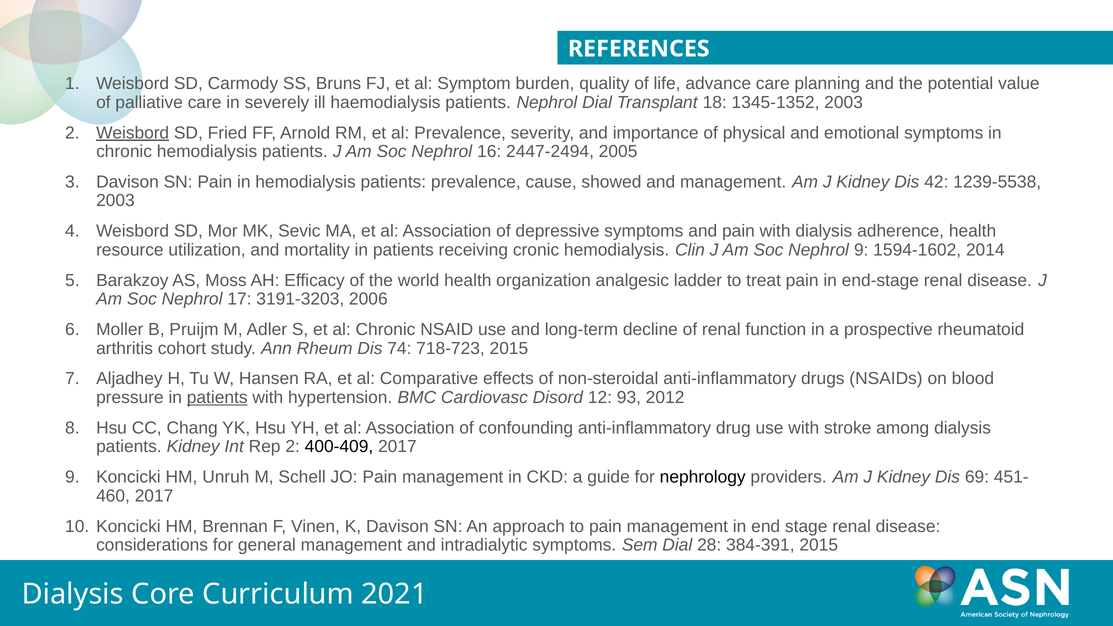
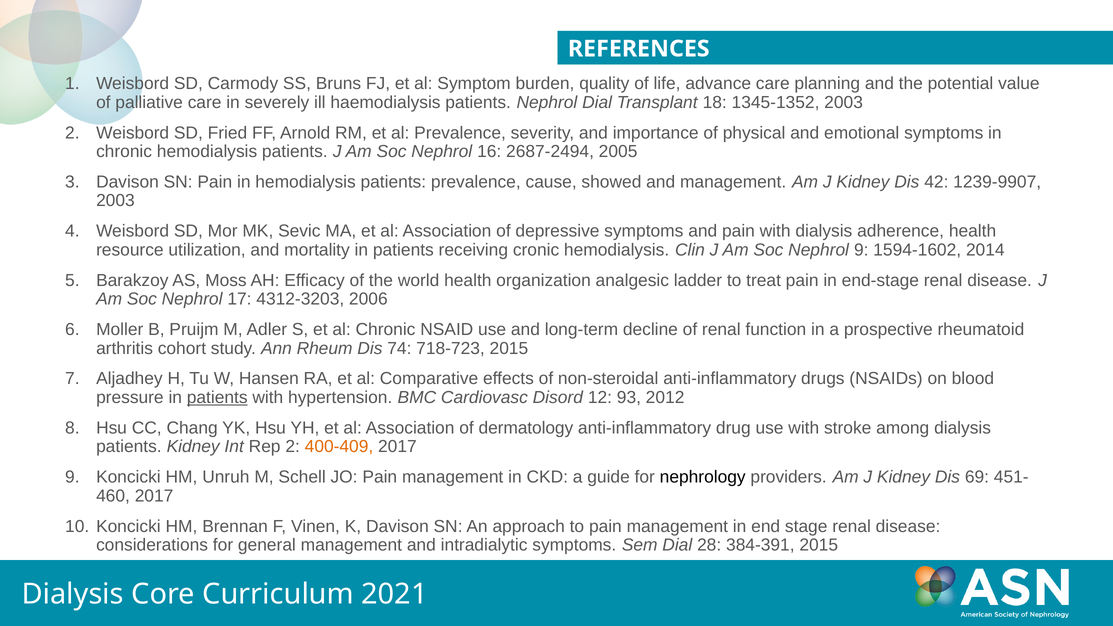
Weisbord at (133, 133) underline: present -> none
2447-2494: 2447-2494 -> 2687-2494
1239-5538: 1239-5538 -> 1239-9907
3191-3203: 3191-3203 -> 4312-3203
confounding: confounding -> dermatology
400-409 colour: black -> orange
